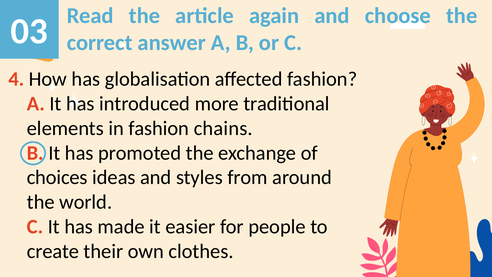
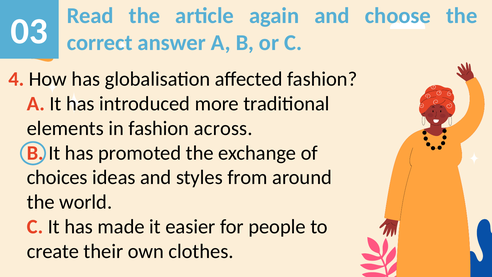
chains: chains -> across
